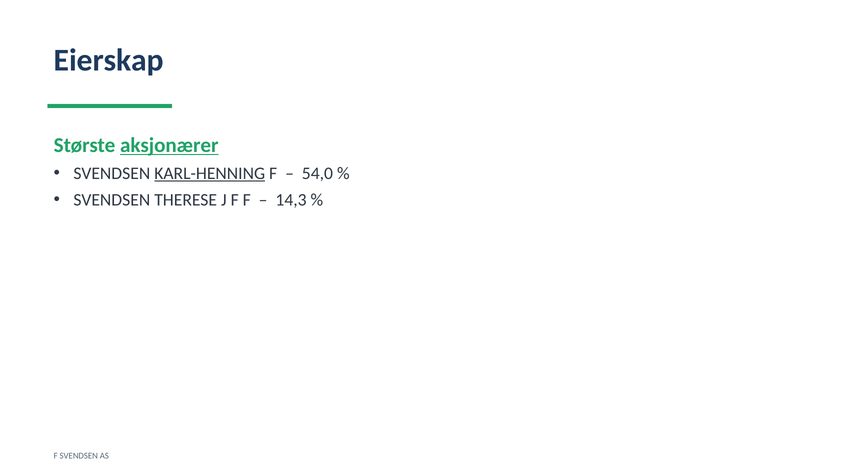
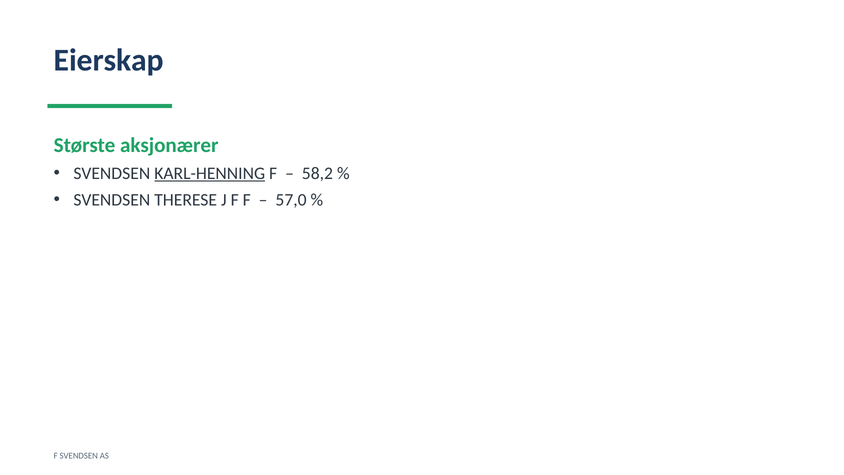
aksjonærer underline: present -> none
54,0: 54,0 -> 58,2
14,3: 14,3 -> 57,0
